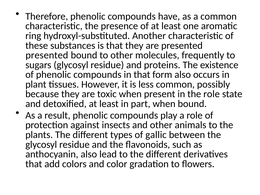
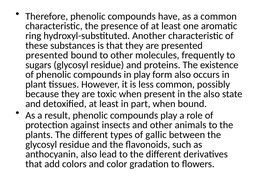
in that: that -> play
the role: role -> also
